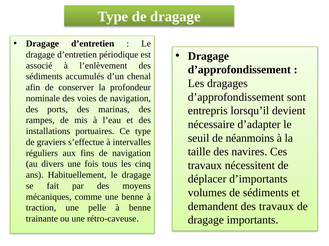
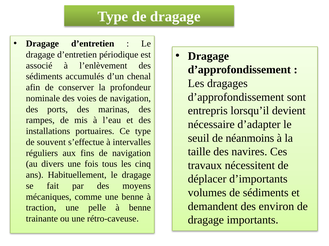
graviers: graviers -> souvent
des travaux: travaux -> environ
